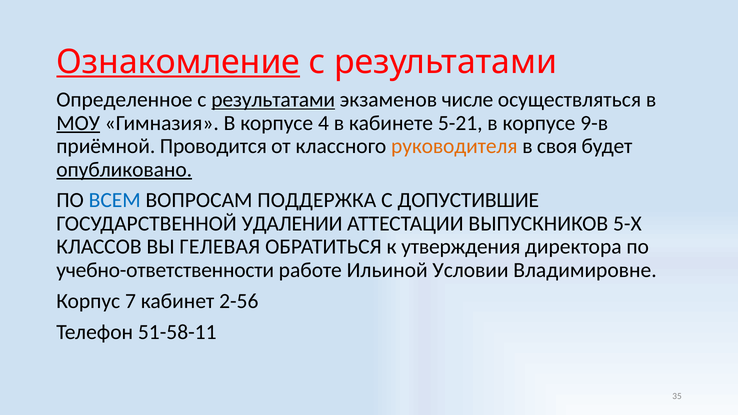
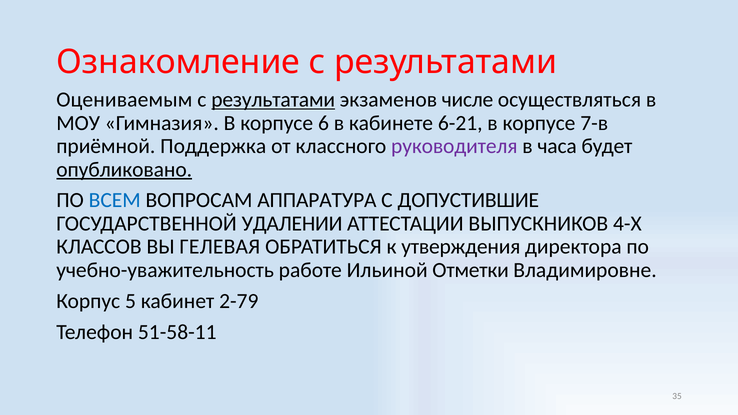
Ознакомление underline: present -> none
Определенное: Определенное -> Оцениваемым
МОУ underline: present -> none
4: 4 -> 6
5-21: 5-21 -> 6-21
9-в: 9-в -> 7-в
Проводится: Проводится -> Поддержка
руководителя colour: orange -> purple
своя: своя -> часа
ПОДДЕРЖКА: ПОДДЕРЖКА -> АППАРАТУРА
5-Х: 5-Х -> 4-Х
учебно-ответственности: учебно-ответственности -> учебно-уважительность
Условии: Условии -> Отметки
7: 7 -> 5
2-56: 2-56 -> 2-79
